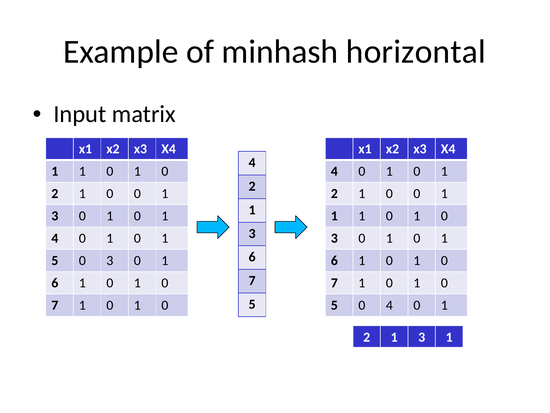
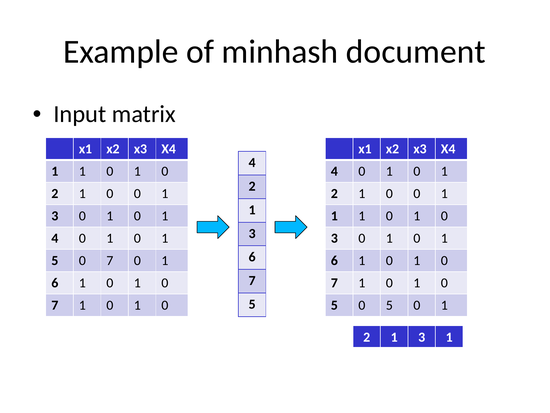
horizontal: horizontal -> document
5 0 3: 3 -> 7
5 0 4: 4 -> 5
